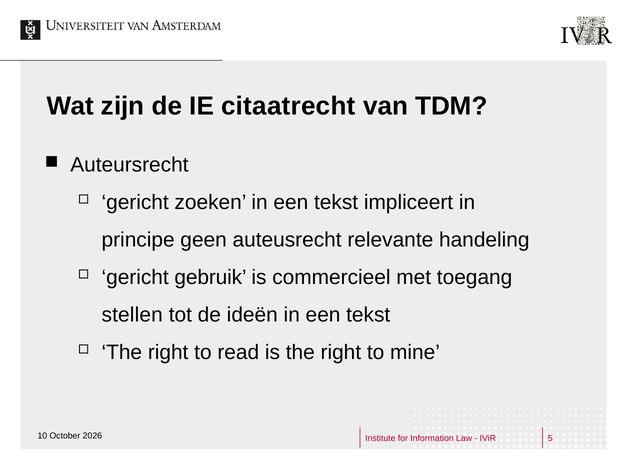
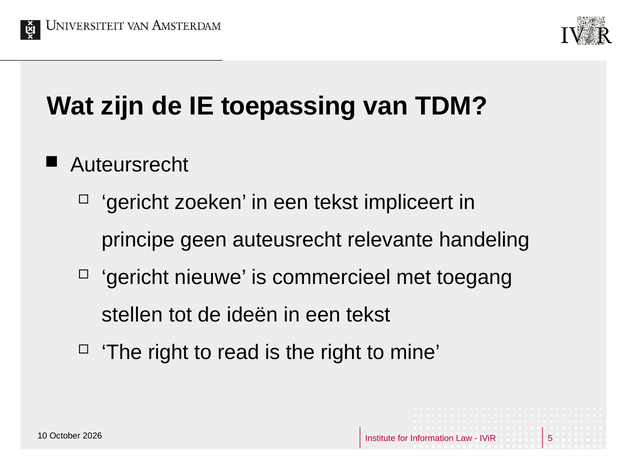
citaatrecht: citaatrecht -> toepassing
gebruik: gebruik -> nieuwe
